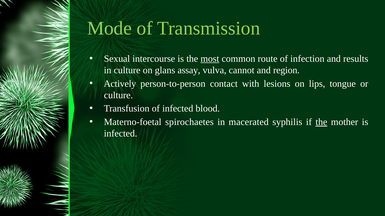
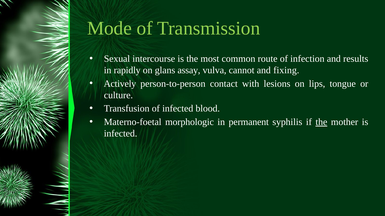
most underline: present -> none
in culture: culture -> rapidly
region: region -> fixing
spirochaetes: spirochaetes -> morphologic
macerated: macerated -> permanent
